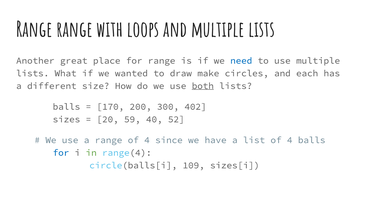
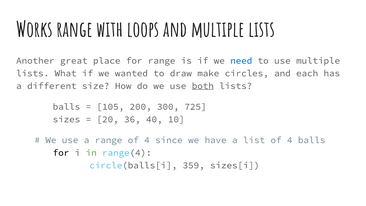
Range at (34, 30): Range -> Works
170: 170 -> 105
402: 402 -> 725
59: 59 -> 36
52: 52 -> 10
for at (61, 153) colour: blue -> black
109: 109 -> 359
